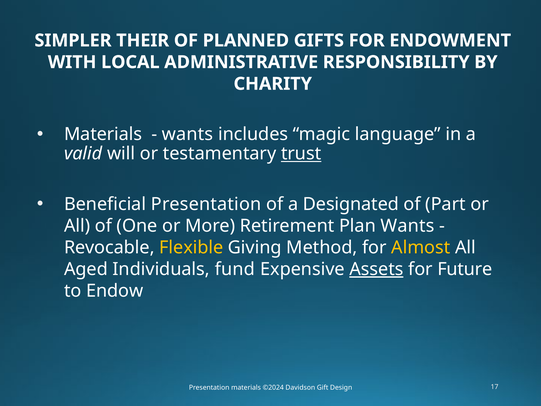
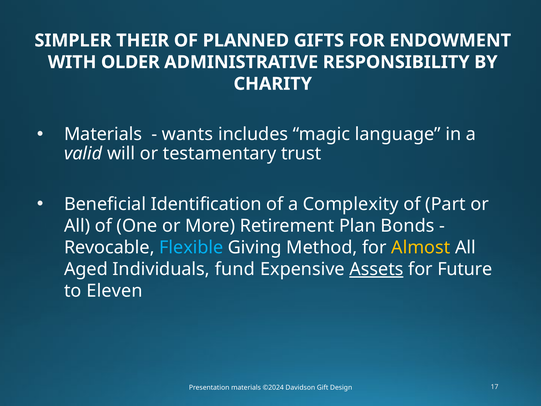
LOCAL: LOCAL -> OLDER
trust underline: present -> none
Beneficial Presentation: Presentation -> Identification
Designated: Designated -> Complexity
Plan Wants: Wants -> Bonds
Flexible colour: yellow -> light blue
Endow: Endow -> Eleven
